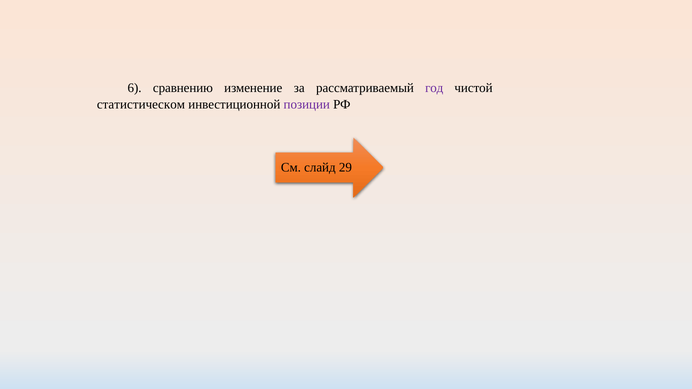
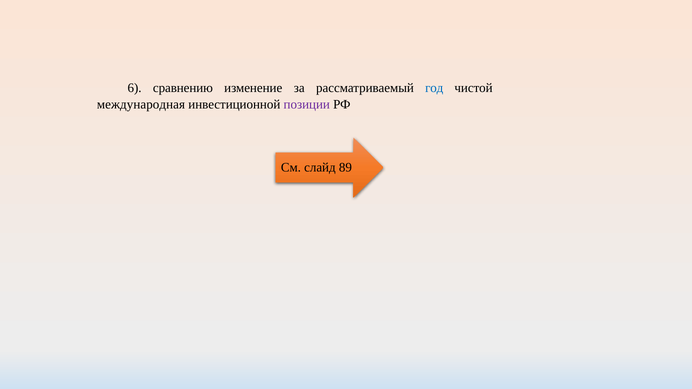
год colour: purple -> blue
статистическом: статистическом -> международная
29: 29 -> 89
